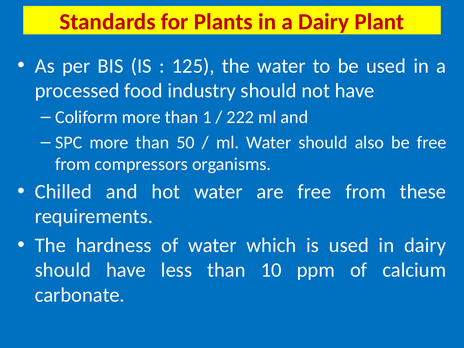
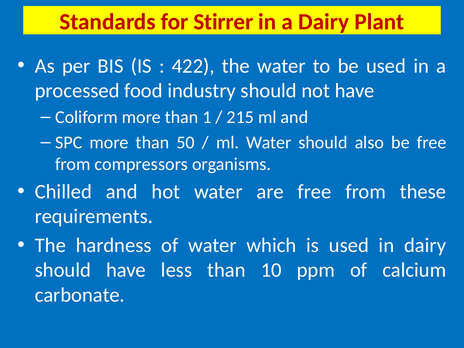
Plants: Plants -> Stirrer
125: 125 -> 422
222: 222 -> 215
